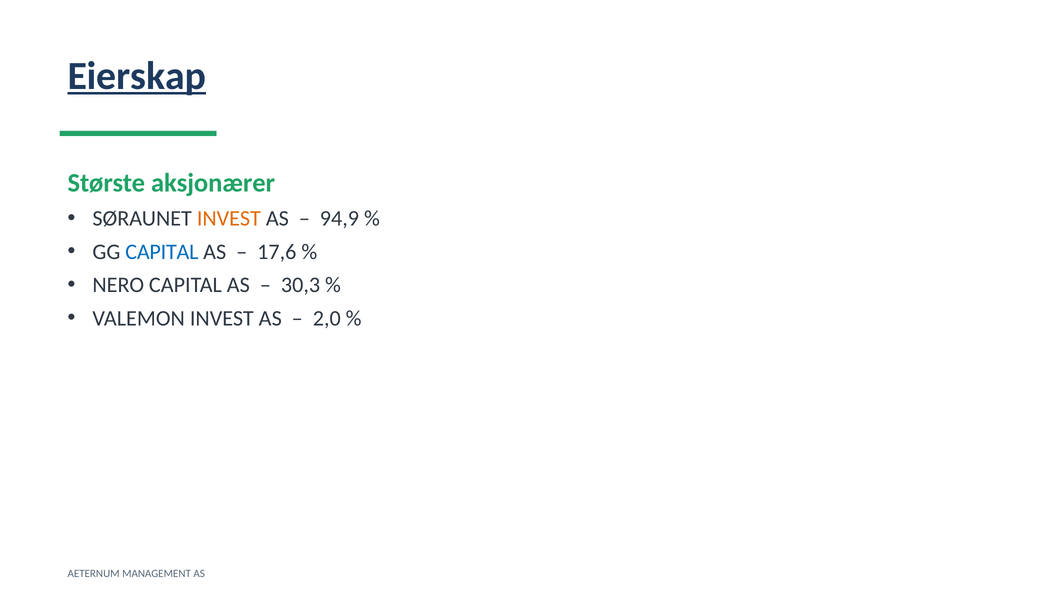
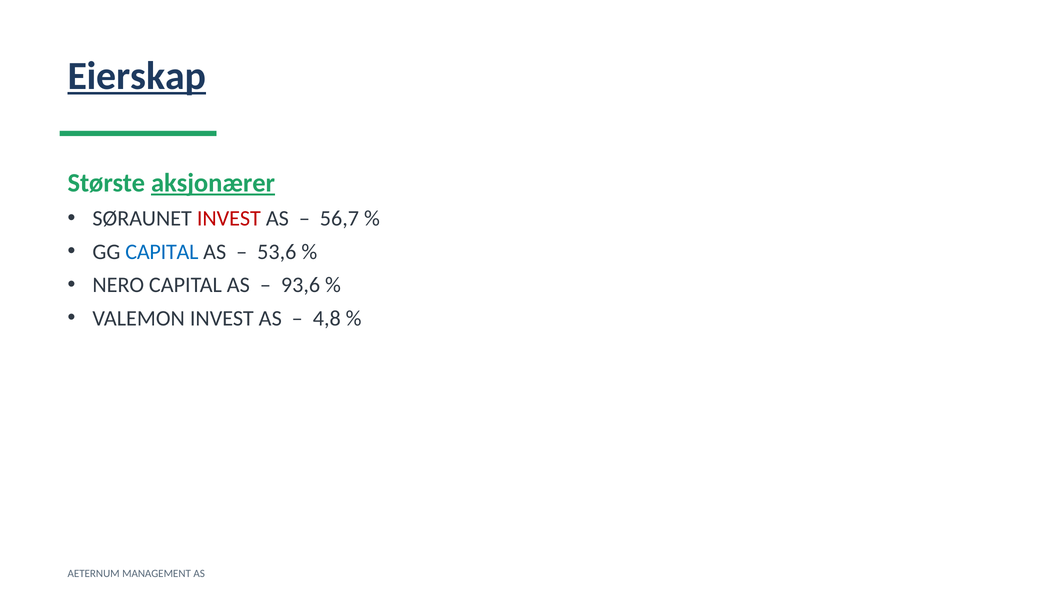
aksjonærer underline: none -> present
INVEST at (229, 218) colour: orange -> red
94,9: 94,9 -> 56,7
17,6: 17,6 -> 53,6
30,3: 30,3 -> 93,6
2,0: 2,0 -> 4,8
